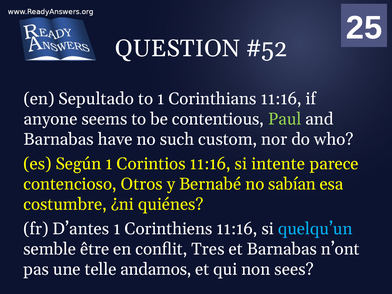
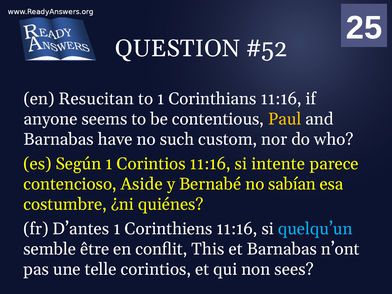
Sepultado: Sepultado -> Resucitan
Paul colour: light green -> yellow
Otros: Otros -> Aside
Tres: Tres -> This
telle andamos: andamos -> corintios
